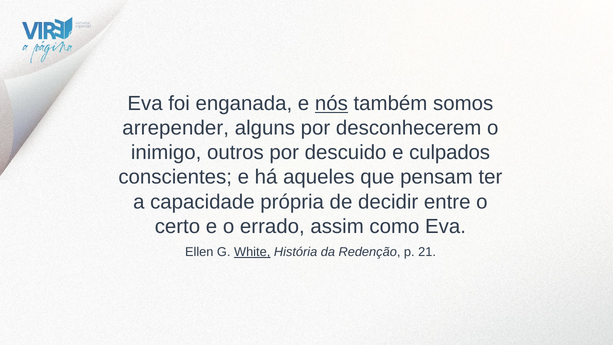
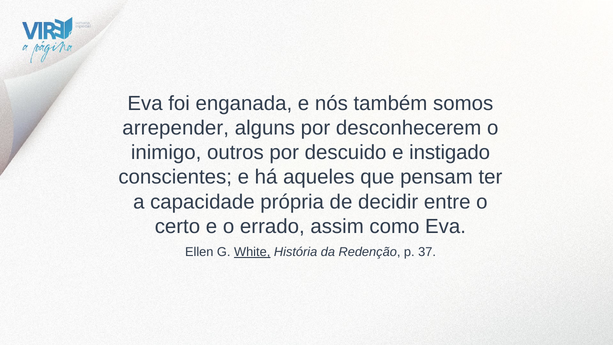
nós underline: present -> none
culpados: culpados -> instigado
21: 21 -> 37
